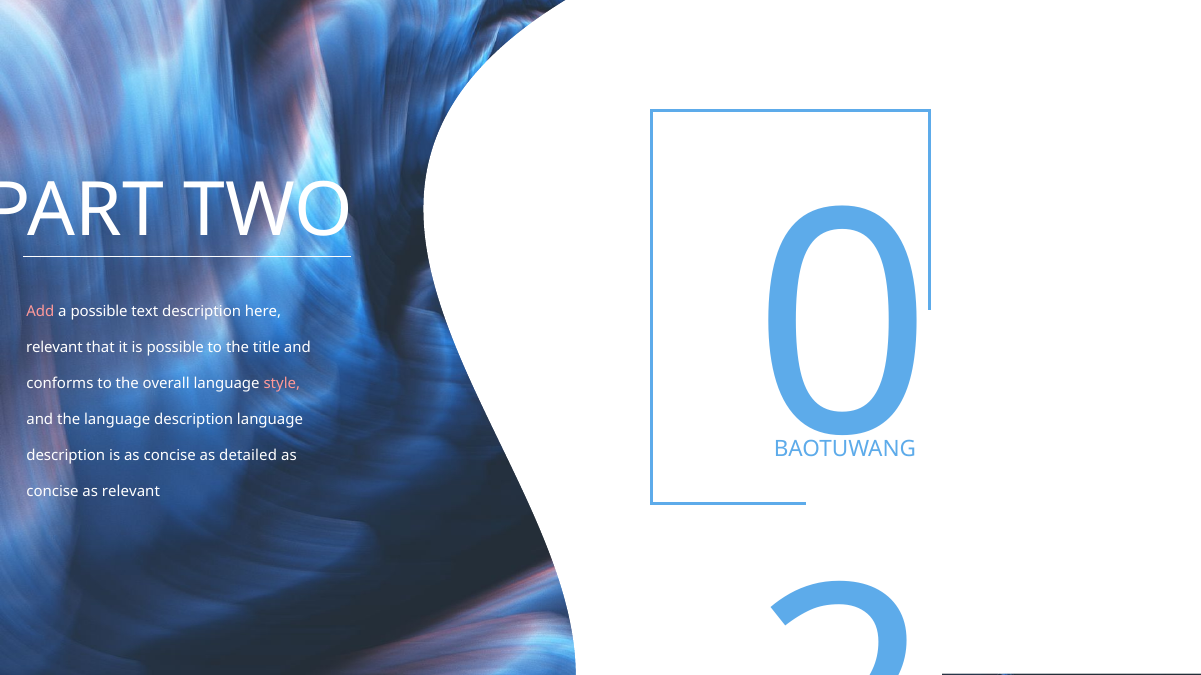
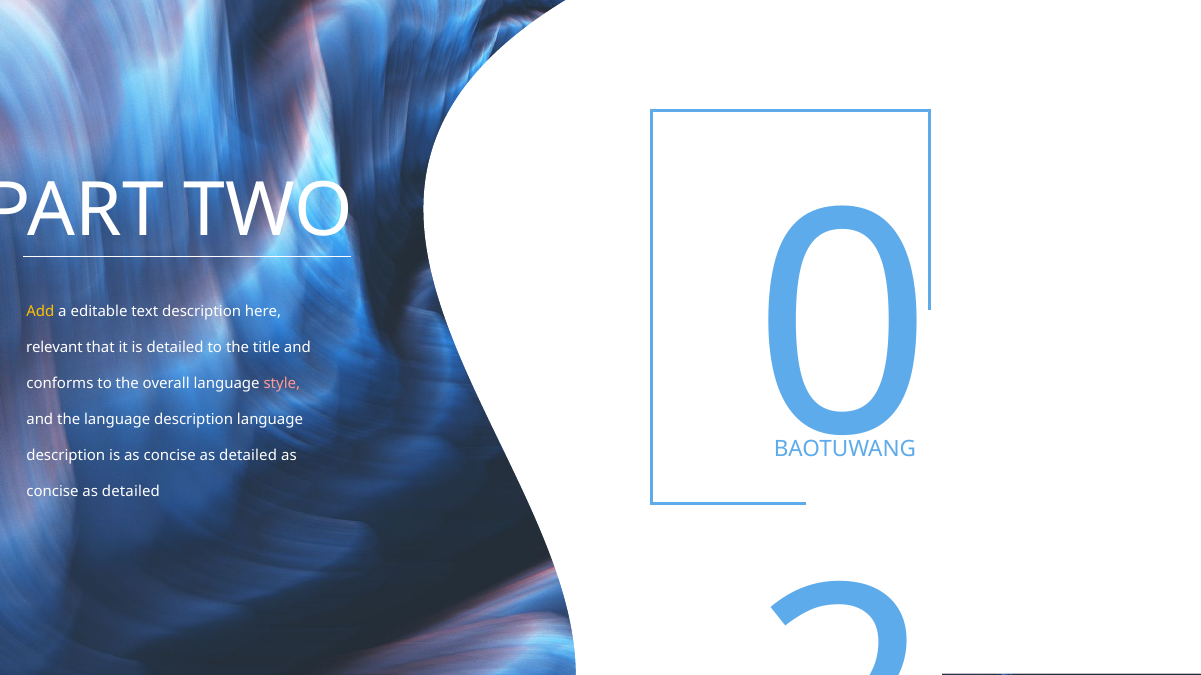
Add colour: pink -> yellow
a possible: possible -> editable
is possible: possible -> detailed
relevant at (131, 491): relevant -> detailed
